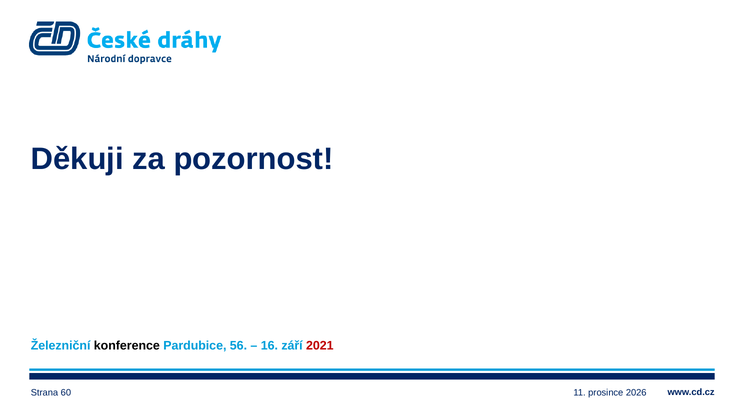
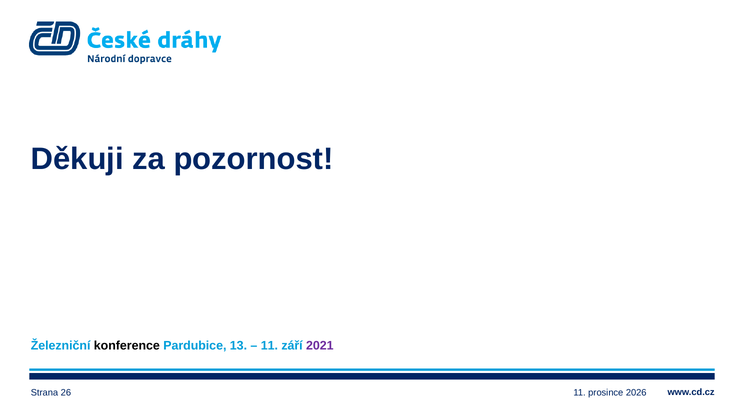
56: 56 -> 13
16 at (269, 346): 16 -> 11
2021 colour: red -> purple
60: 60 -> 26
